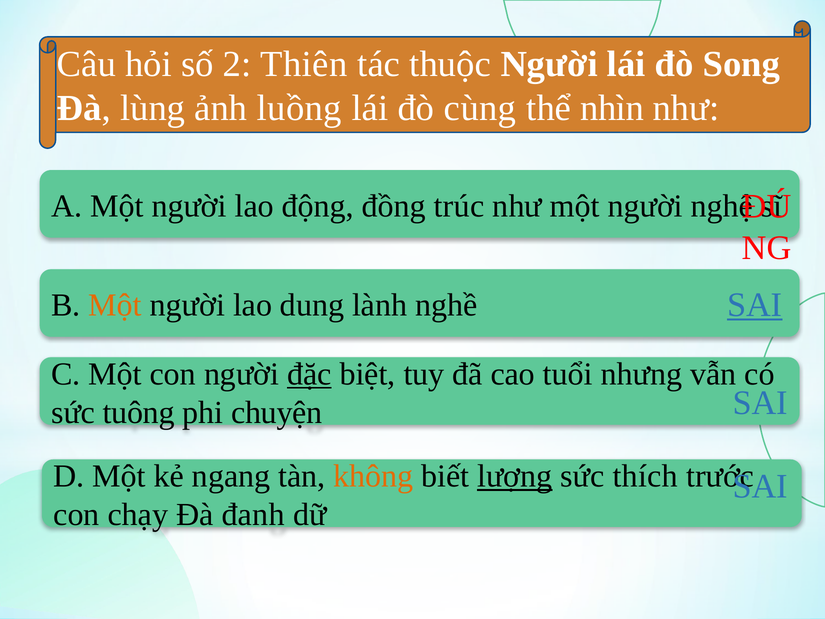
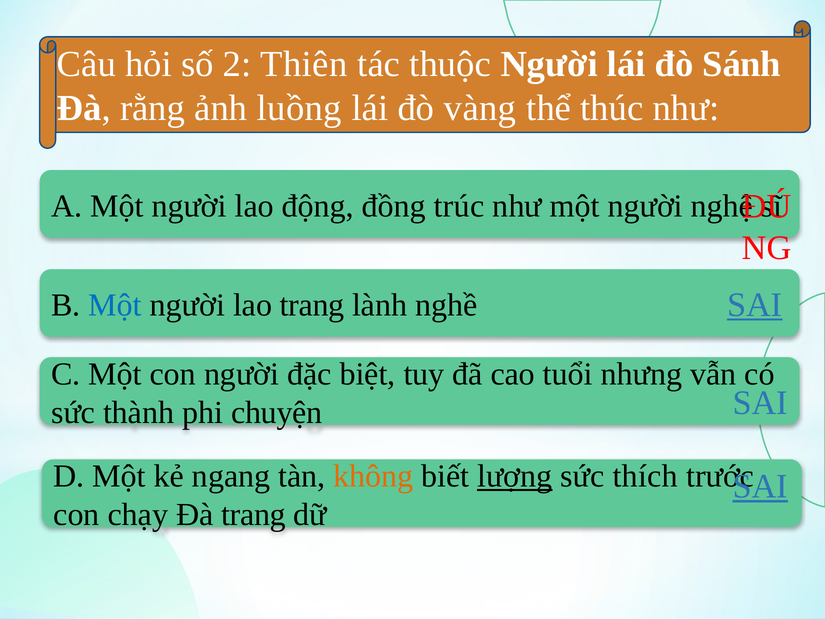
Song: Song -> Sánh
lùng: lùng -> rằng
cùng: cùng -> vàng
nhìn: nhìn -> thúc
Một at (115, 305) colour: orange -> blue
lao dung: dung -> trang
đặc underline: present -> none
tuông: tuông -> thành
SAI at (760, 486) underline: none -> present
Đà đanh: đanh -> trang
